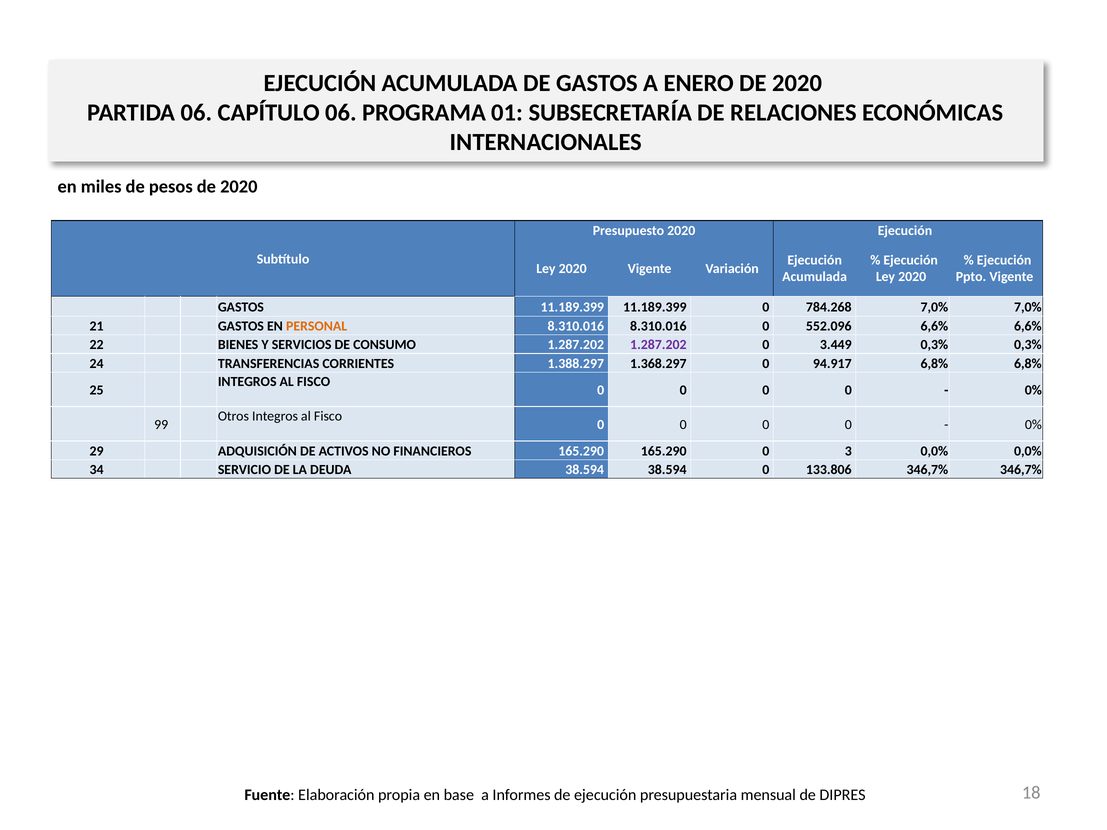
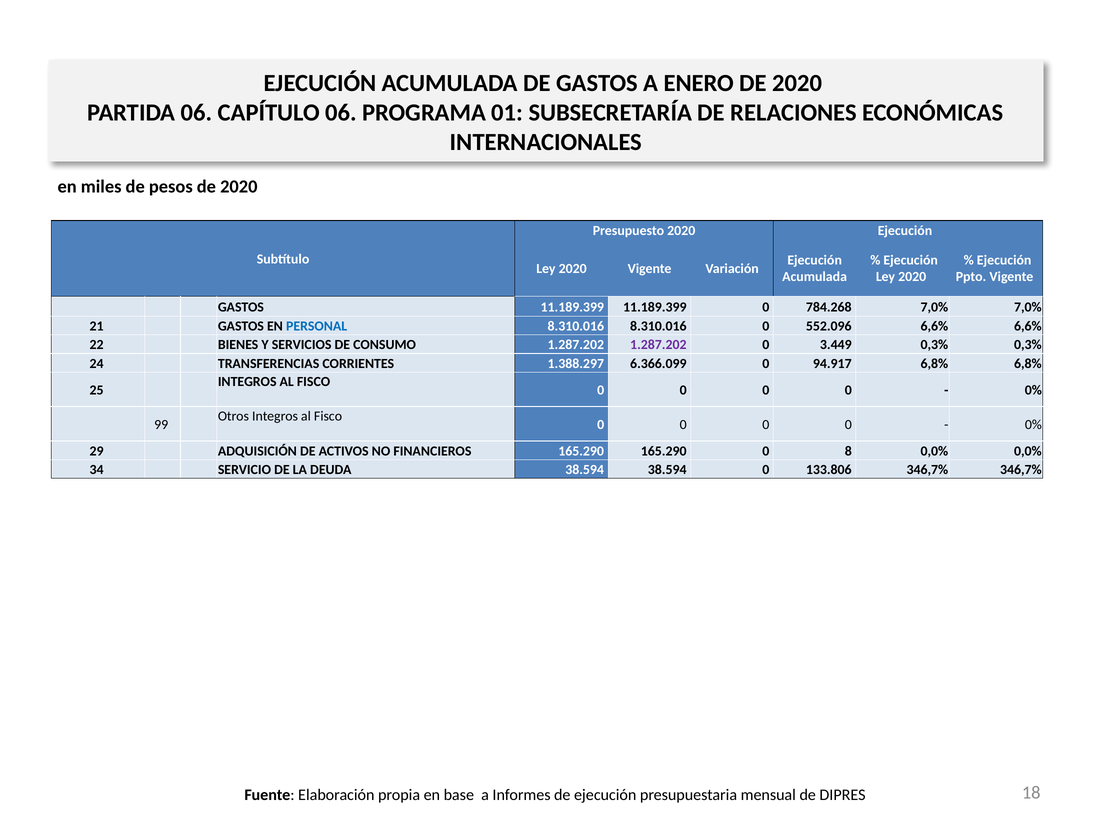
PERSONAL colour: orange -> blue
1.368.297: 1.368.297 -> 6.366.099
3: 3 -> 8
